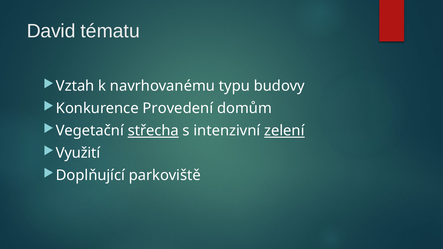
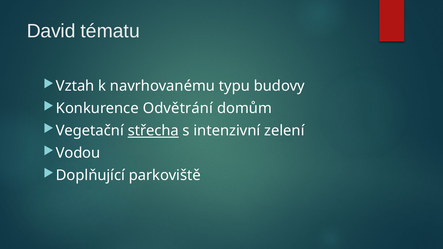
Provedení: Provedení -> Odvětrání
zelení underline: present -> none
Využití: Využití -> Vodou
